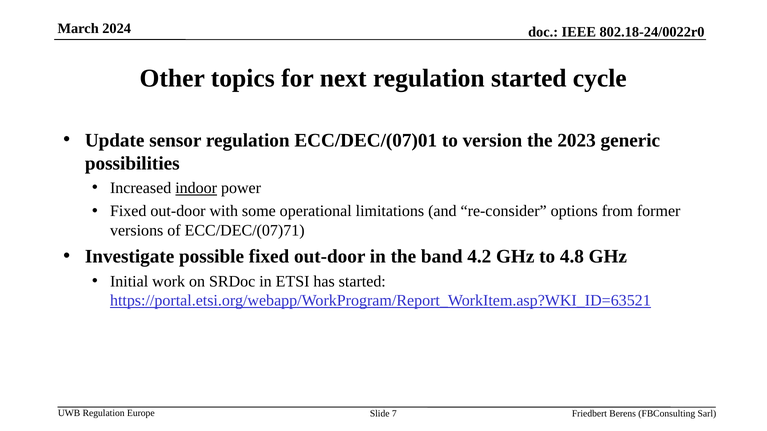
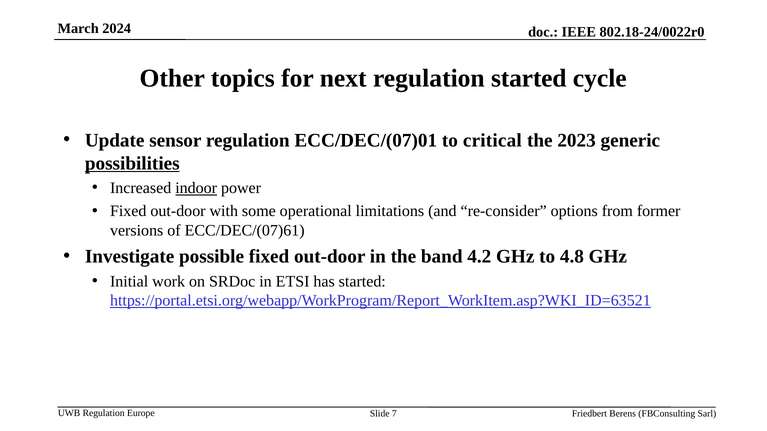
version: version -> critical
possibilities underline: none -> present
ECC/DEC/(07)71: ECC/DEC/(07)71 -> ECC/DEC/(07)61
